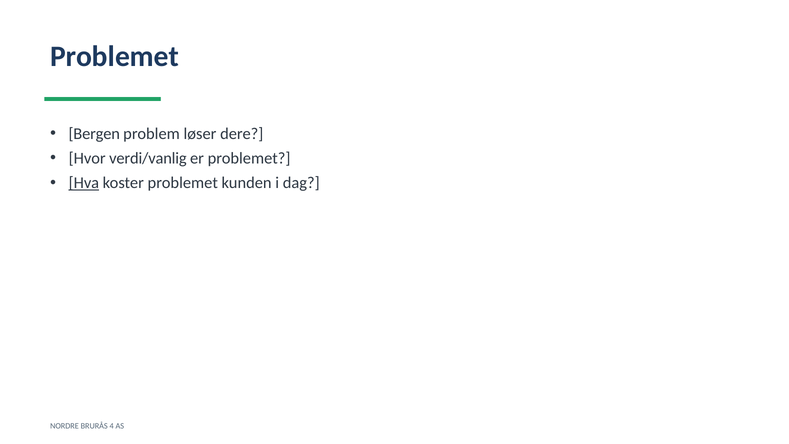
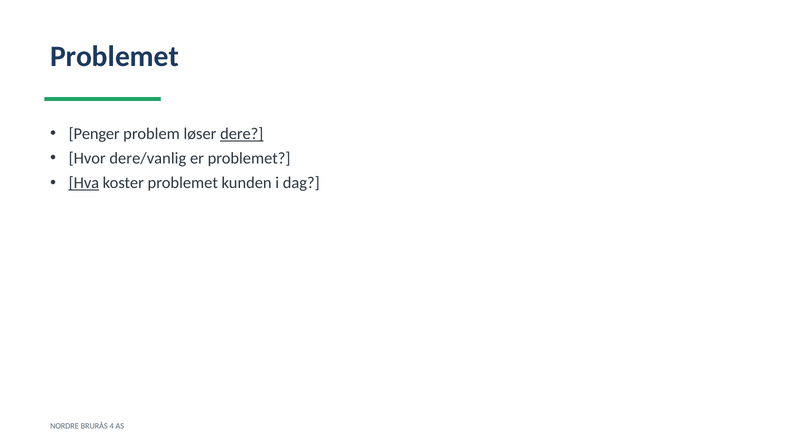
Bergen: Bergen -> Penger
dere underline: none -> present
verdi/vanlig: verdi/vanlig -> dere/vanlig
